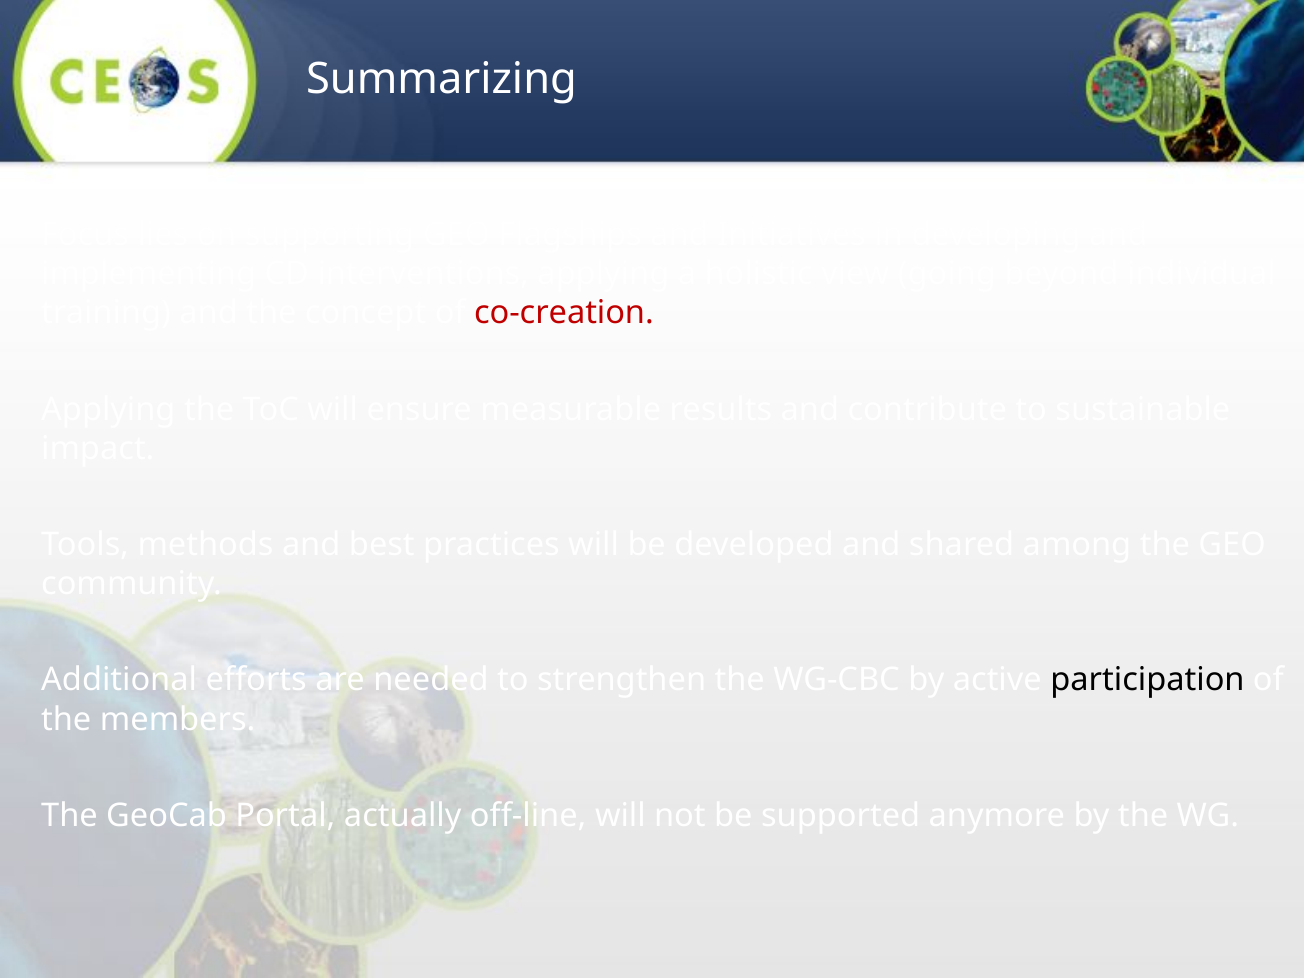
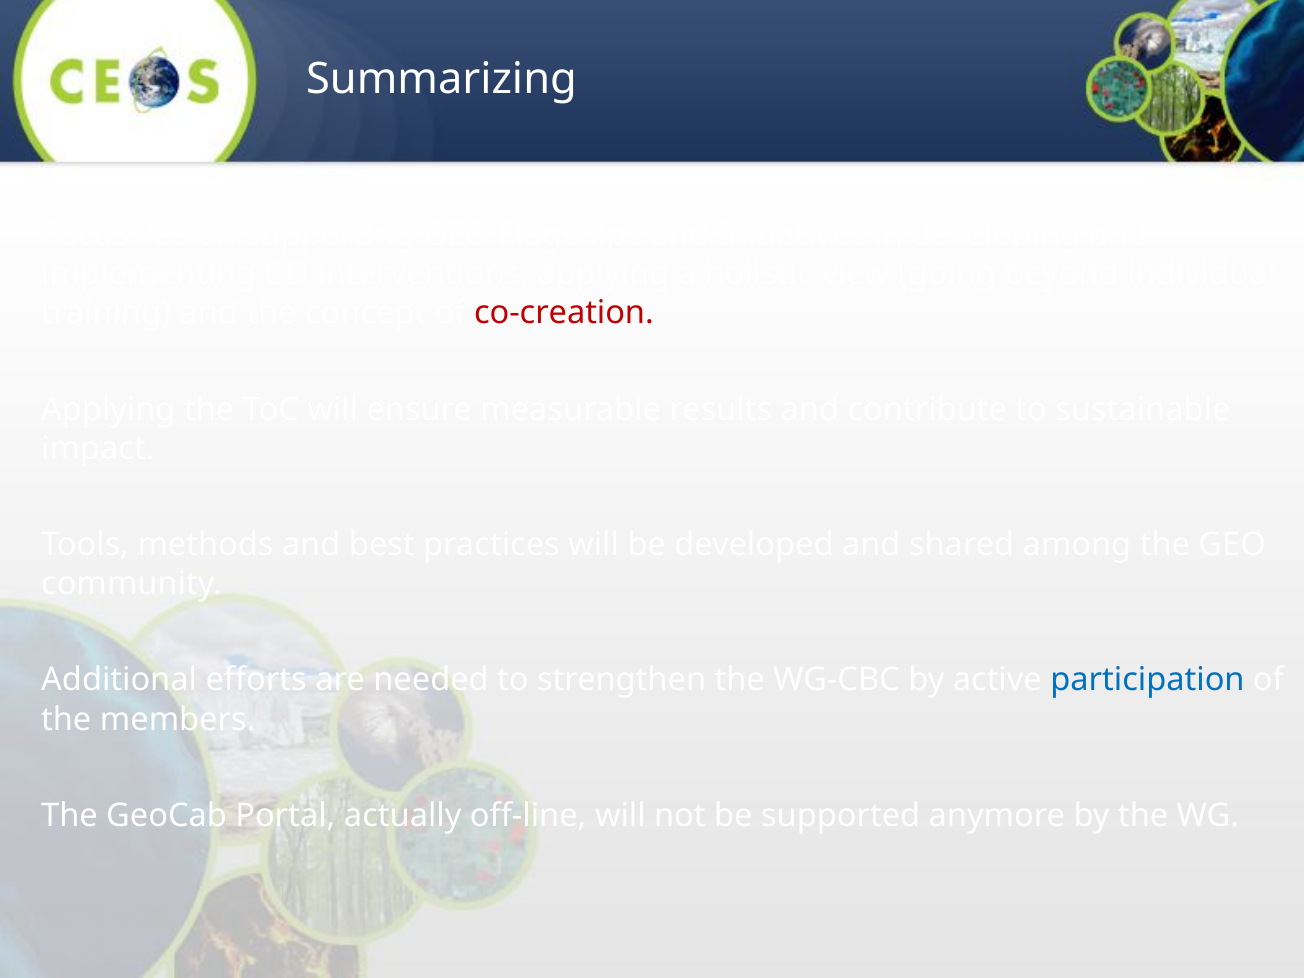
participation colour: black -> blue
